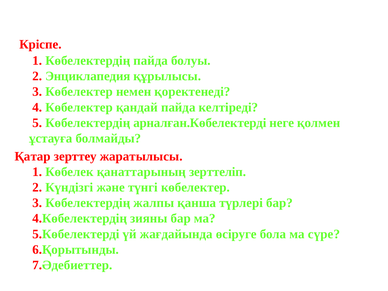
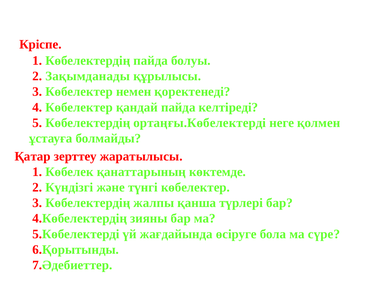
Энциклапедия: Энциклапедия -> Зақымданады
арналған.Көбелектерді: арналған.Көбелектерді -> ортаңғы.Көбелектерді
зерттеліп: зерттеліп -> көктемде
